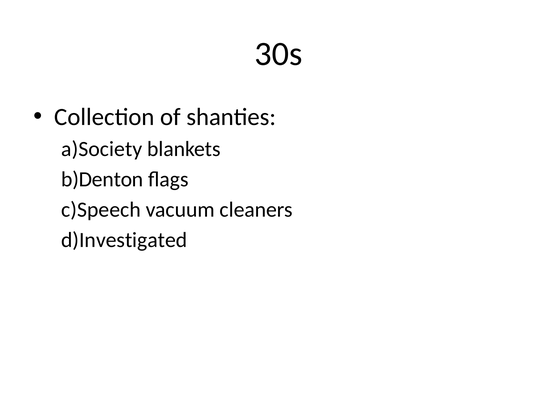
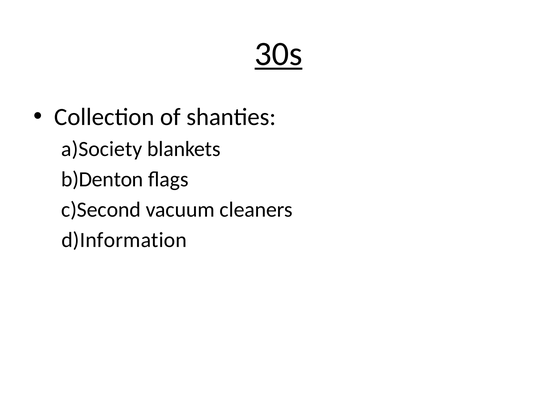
30s underline: none -> present
c)Speech: c)Speech -> c)Second
d)Investigated: d)Investigated -> d)Information
